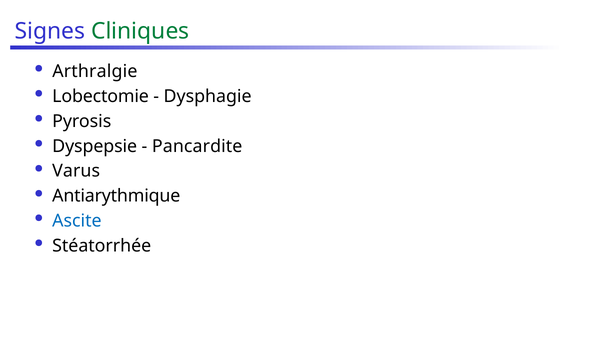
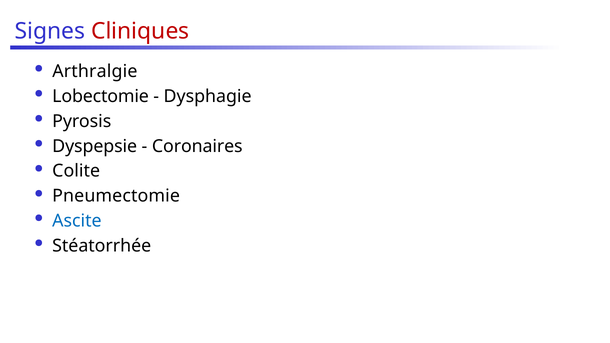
Cliniques colour: green -> red
Pancardite: Pancardite -> Coronaires
Varus: Varus -> Colite
Antiarythmique: Antiarythmique -> Pneumectomie
